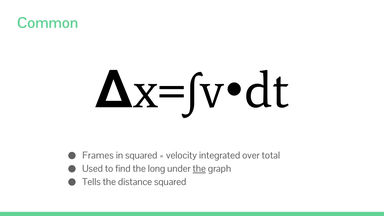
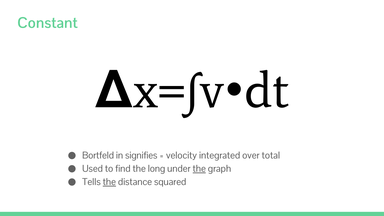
Common: Common -> Constant
Frames: Frames -> Bortfeld
in squared: squared -> signifies
the at (109, 182) underline: none -> present
